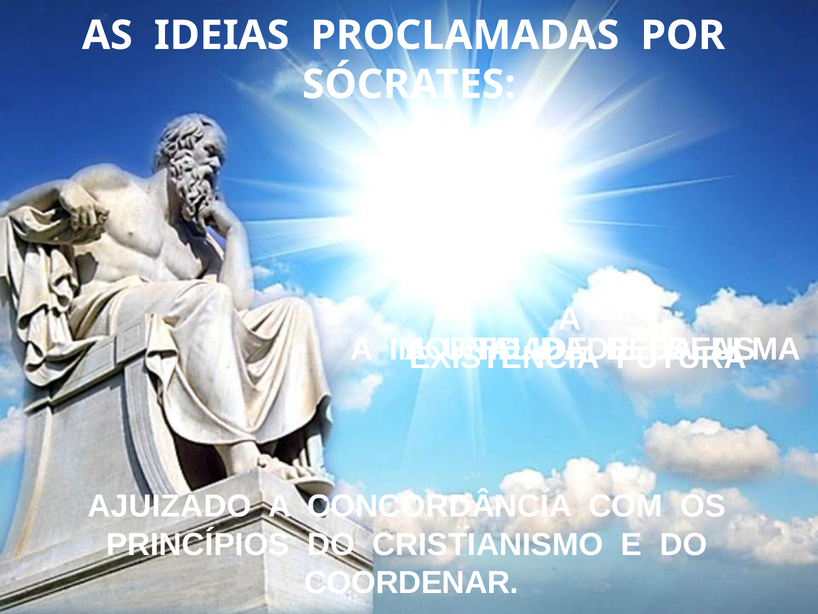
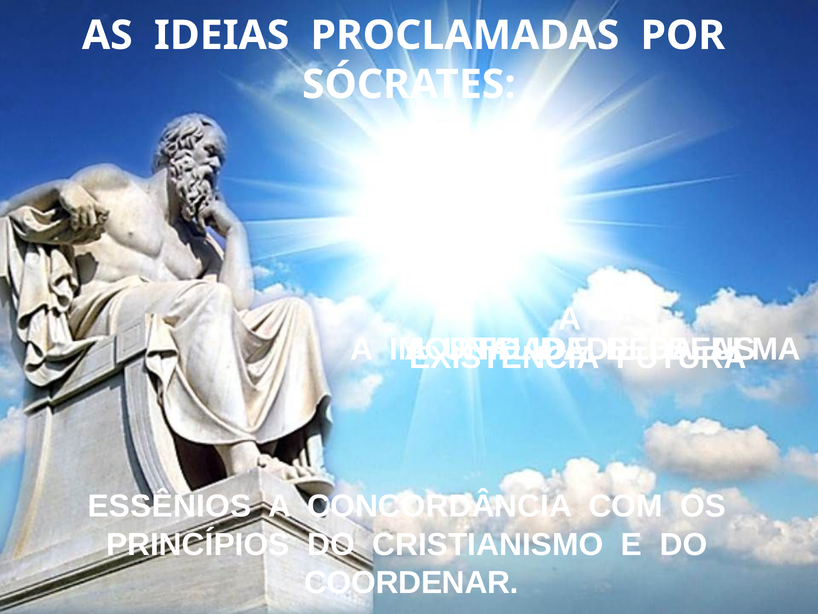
AJUIZADO: AJUIZADO -> ESSÊNIOS
